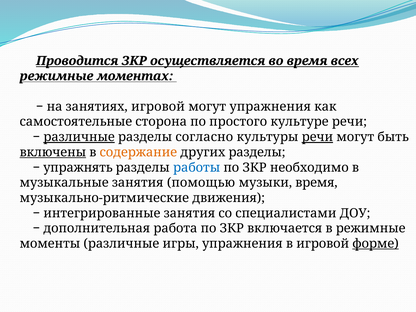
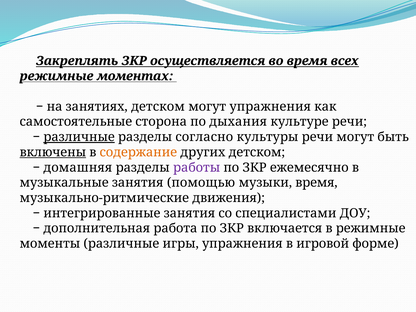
Проводится: Проводится -> Закреплять
занятиях игровой: игровой -> детском
простого: простого -> дыхания
речи at (317, 137) underline: present -> none
других разделы: разделы -> детском
упражнять: упражнять -> домашняя
работы colour: blue -> purple
необходимо: необходимо -> ежемесячно
форме underline: present -> none
